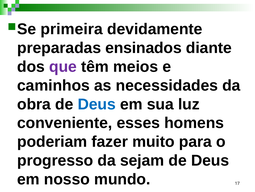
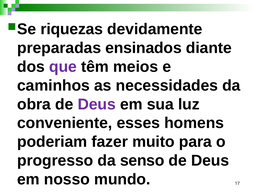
primeira: primeira -> riquezas
Deus at (97, 104) colour: blue -> purple
sejam: sejam -> senso
